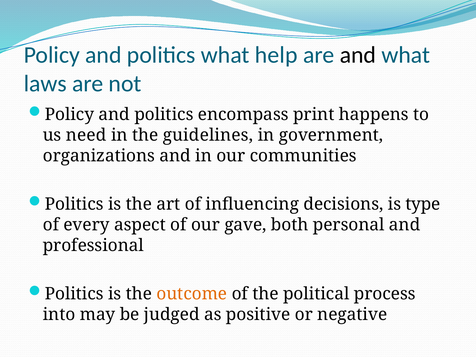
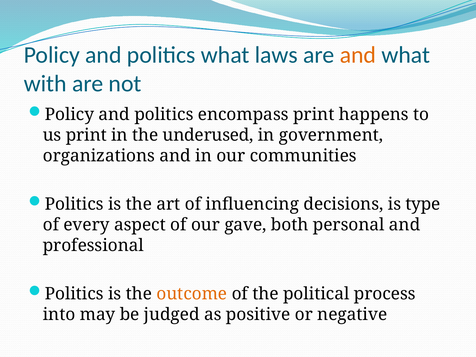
help: help -> laws
and at (358, 55) colour: black -> orange
laws: laws -> with
us need: need -> print
guidelines: guidelines -> underused
